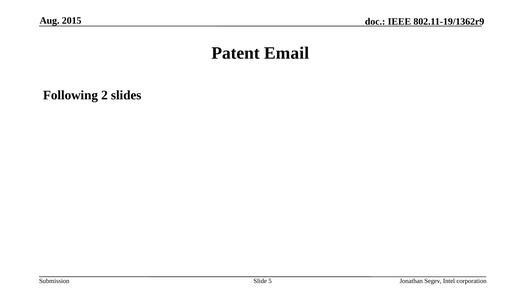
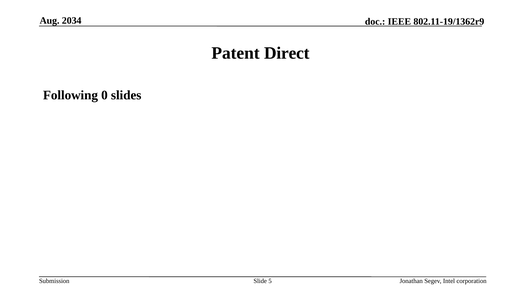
2015: 2015 -> 2034
Email: Email -> Direct
2: 2 -> 0
